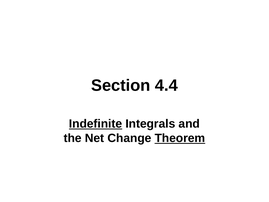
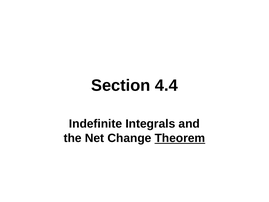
Indefinite underline: present -> none
